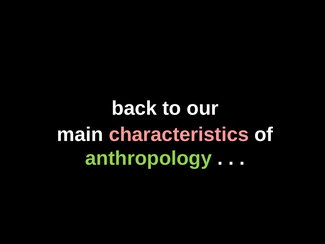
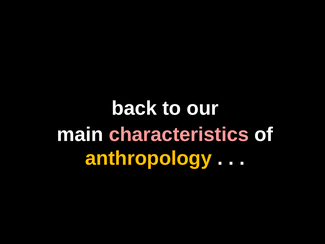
anthropology colour: light green -> yellow
